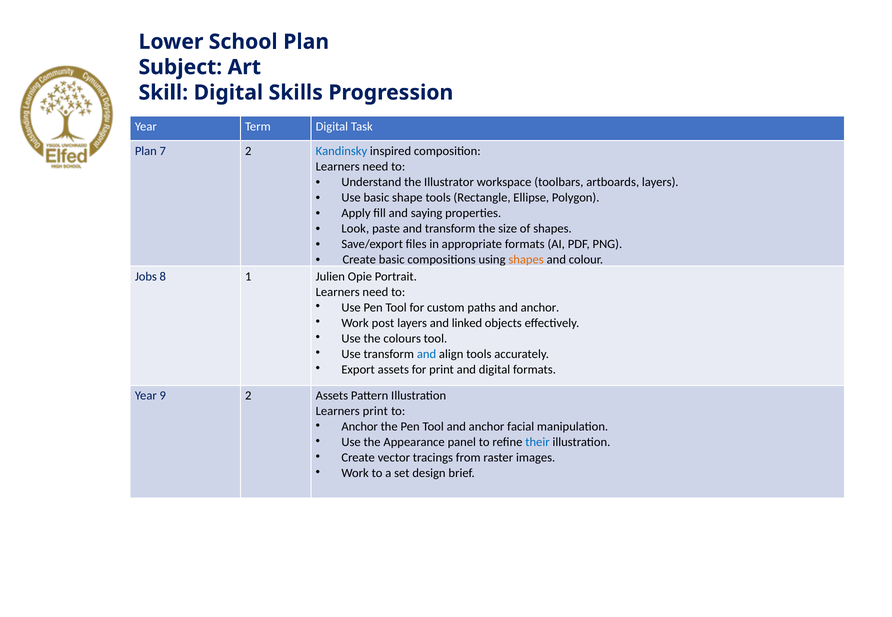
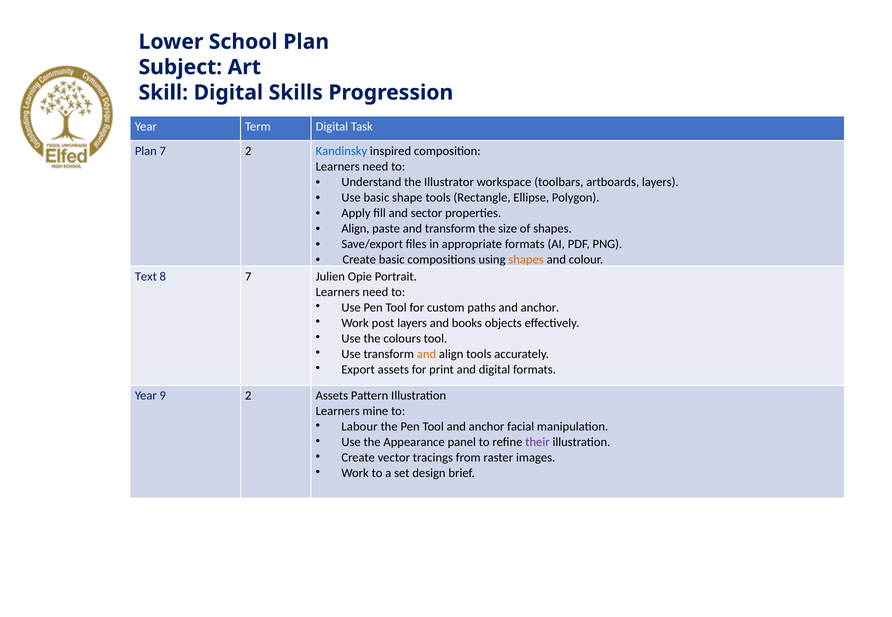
saying: saying -> sector
Look at (355, 229): Look -> Align
Jobs: Jobs -> Text
8 1: 1 -> 7
linked: linked -> books
and at (427, 354) colour: blue -> orange
Learners print: print -> mine
Anchor at (360, 427): Anchor -> Labour
their colour: blue -> purple
